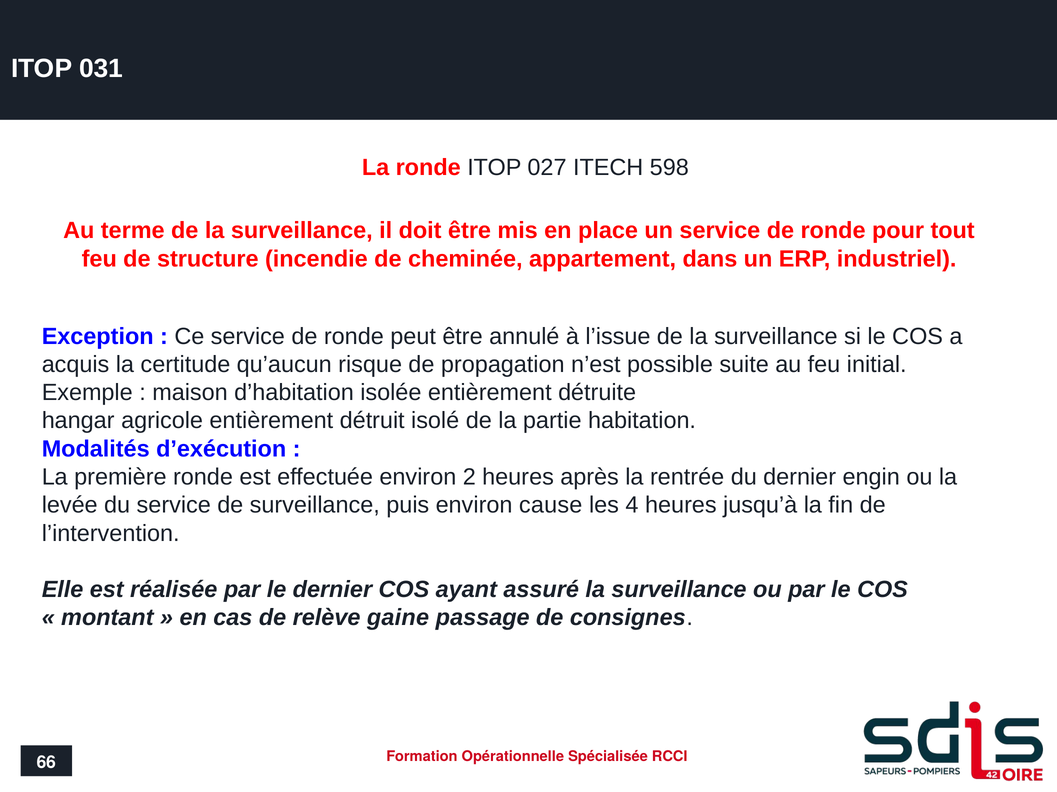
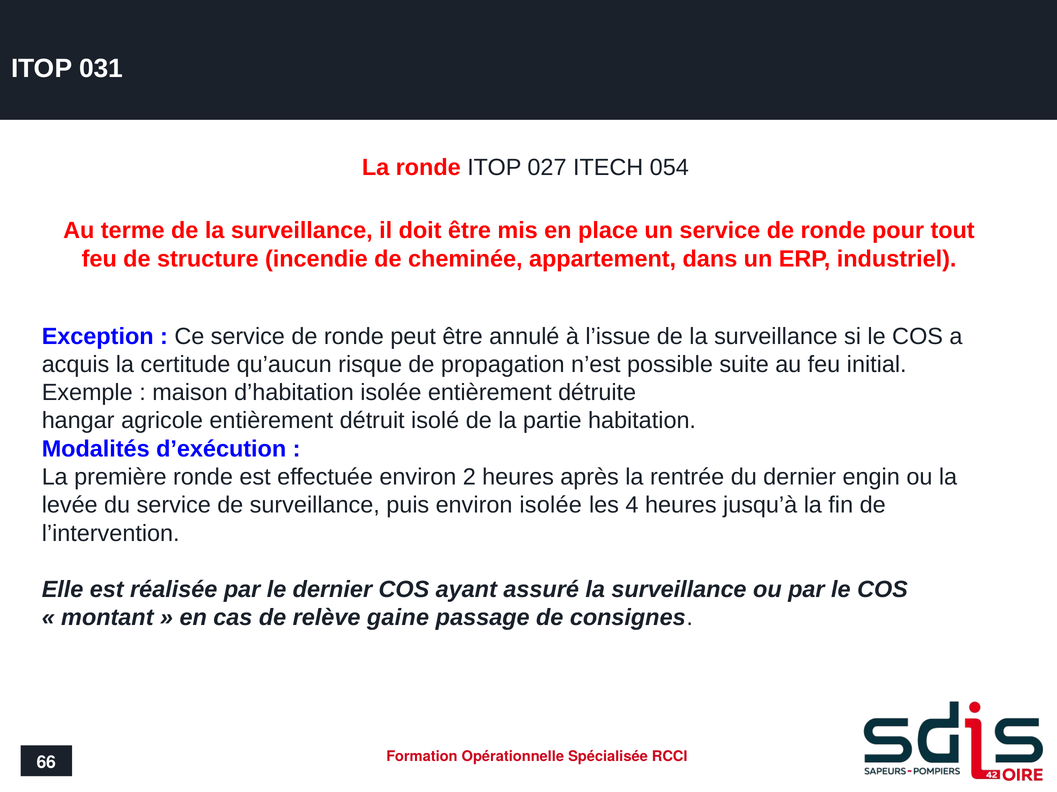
598: 598 -> 054
environ cause: cause -> isolée
